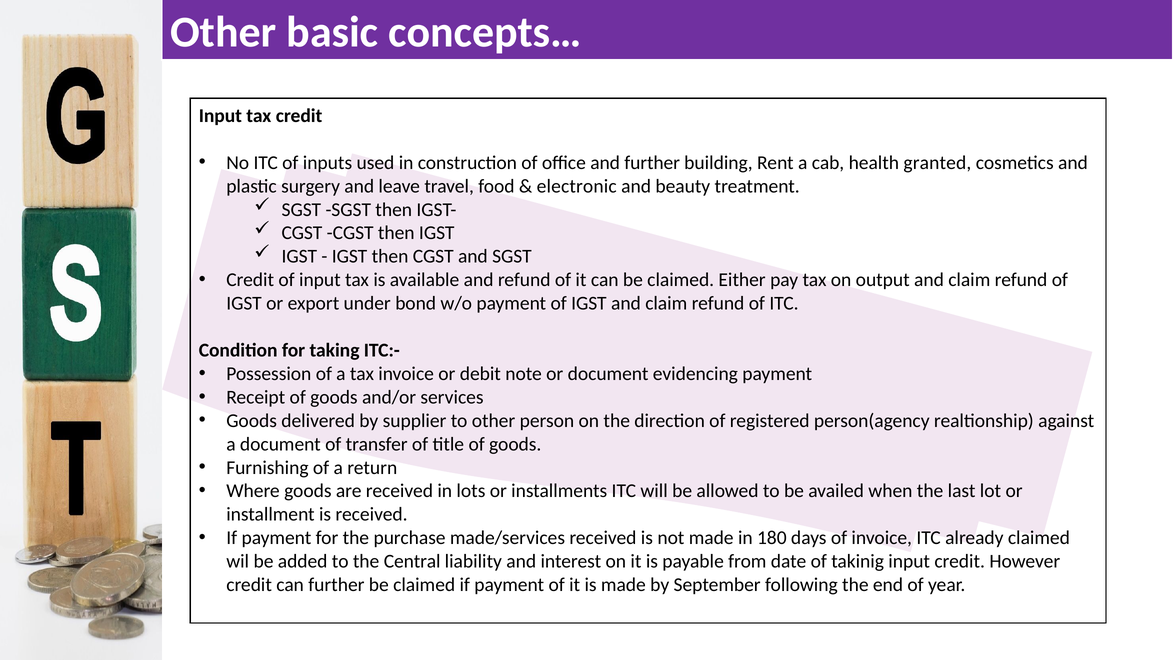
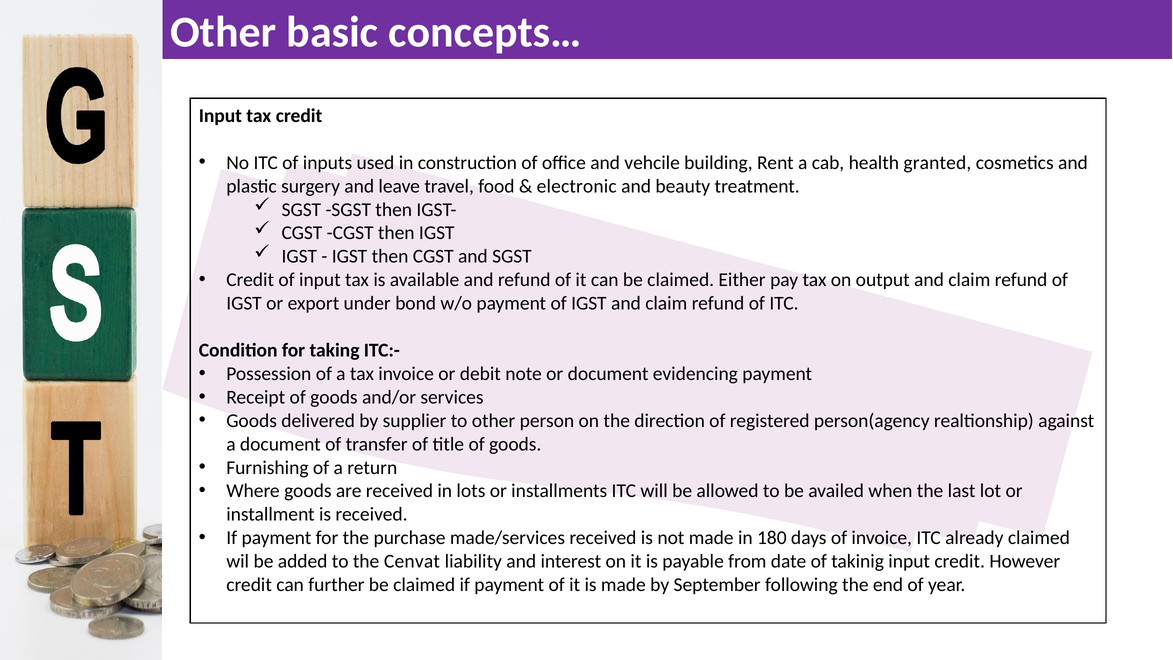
and further: further -> vehcile
Central: Central -> Cenvat
